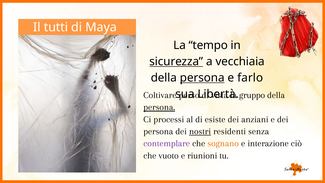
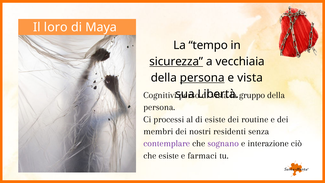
tutti: tutti -> loro
e farlo: farlo -> vista
Coltivare: Coltivare -> Cognitivi
persona at (159, 107) underline: present -> none
anziani: anziani -> routine
persona at (158, 131): persona -> membri
nostri underline: present -> none
sognano colour: orange -> purple
che vuoto: vuoto -> esiste
riunioni: riunioni -> farmaci
